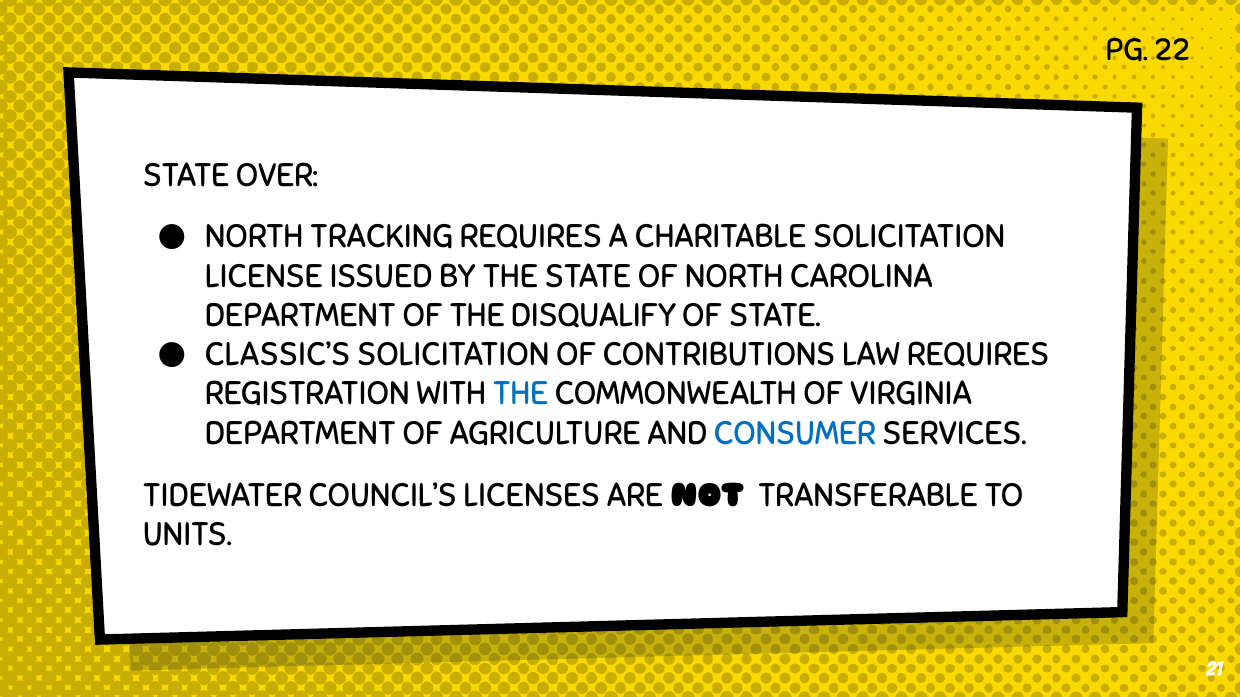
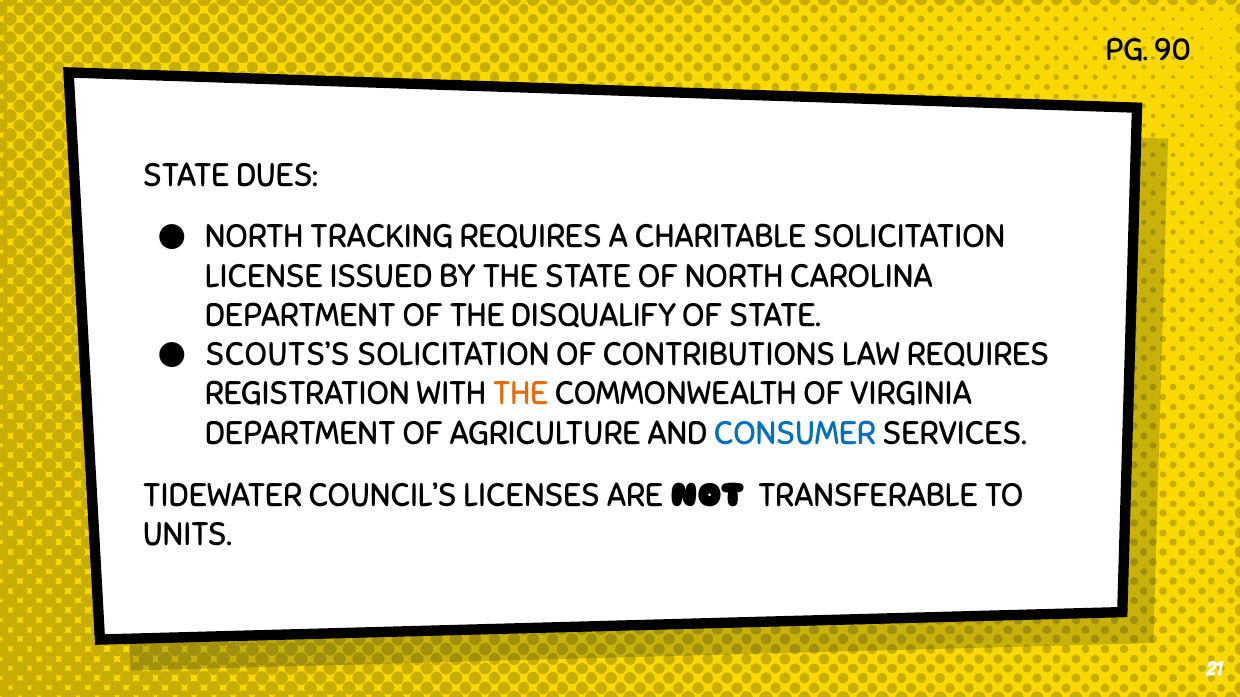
22: 22 -> 90
OVER: OVER -> DUES
CLASSIC’S: CLASSIC’S -> SCOUTS’S
THE at (521, 394) colour: blue -> orange
